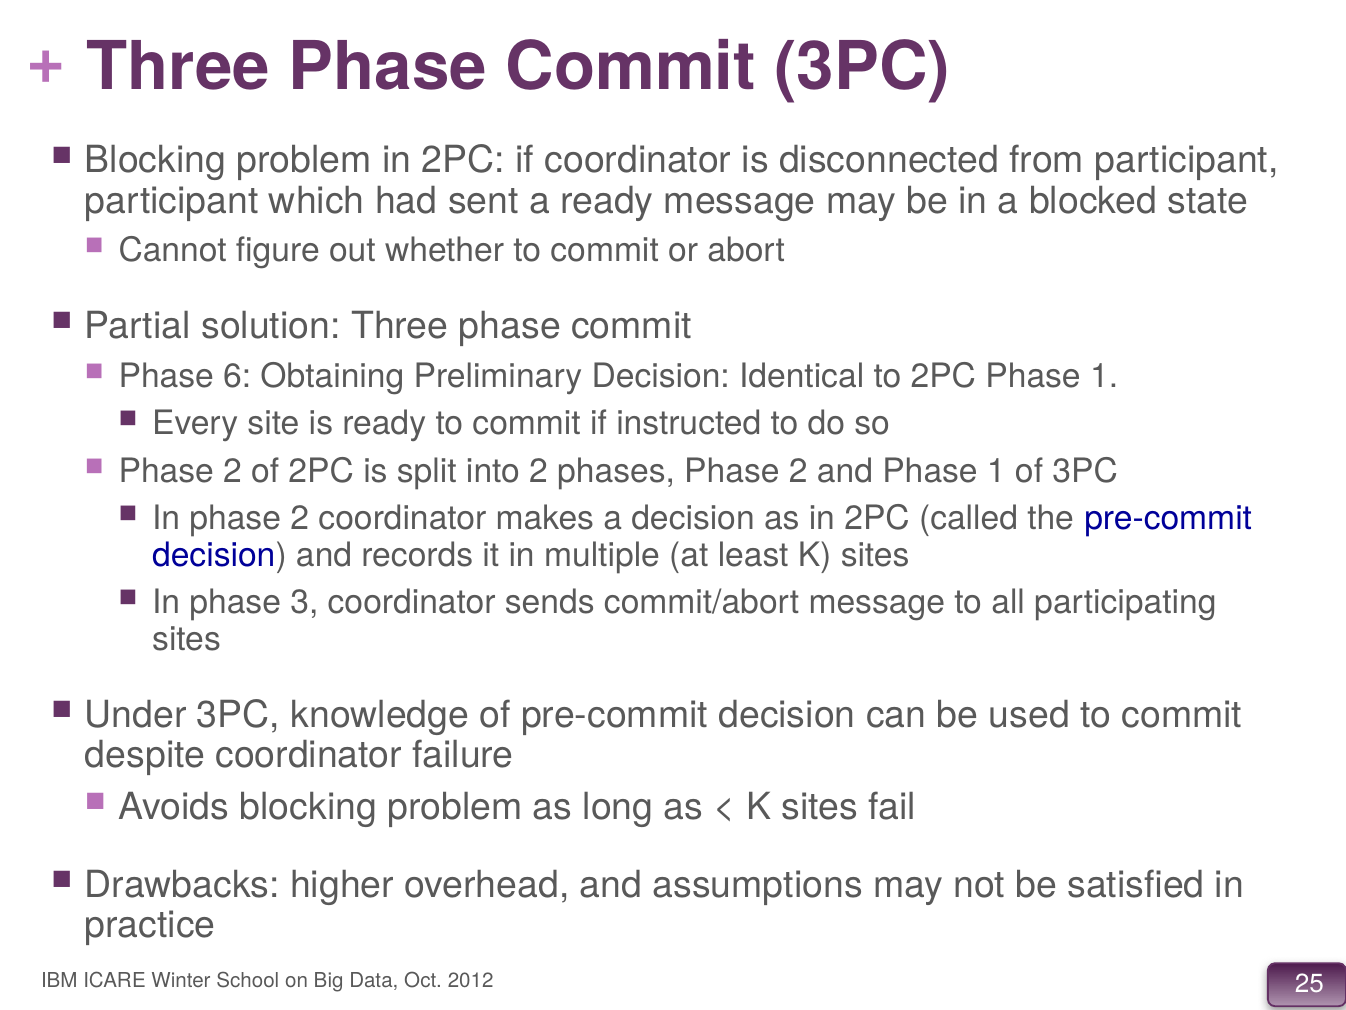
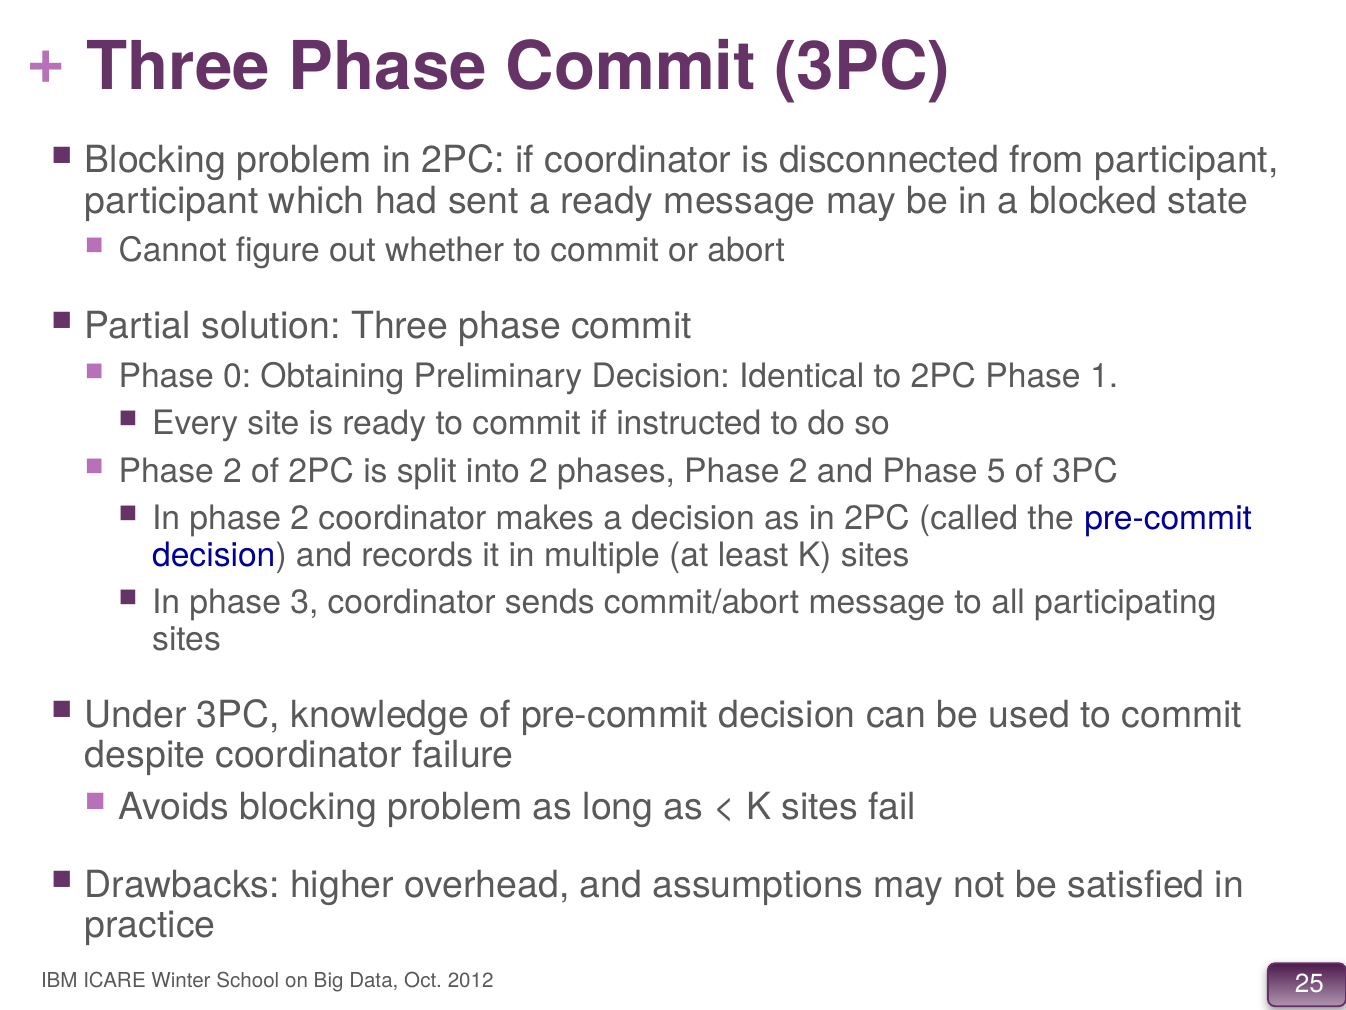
6: 6 -> 0
and Phase 1: 1 -> 5
